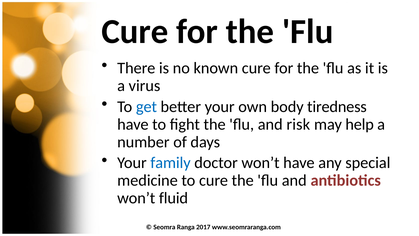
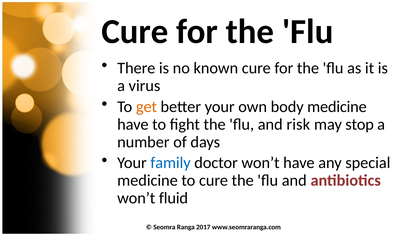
get colour: blue -> orange
body tiredness: tiredness -> medicine
help: help -> stop
